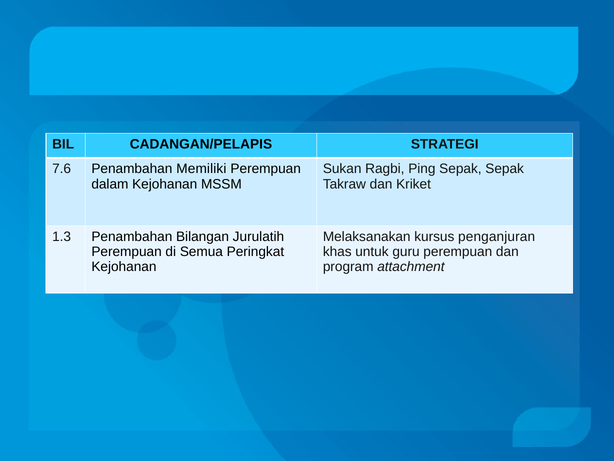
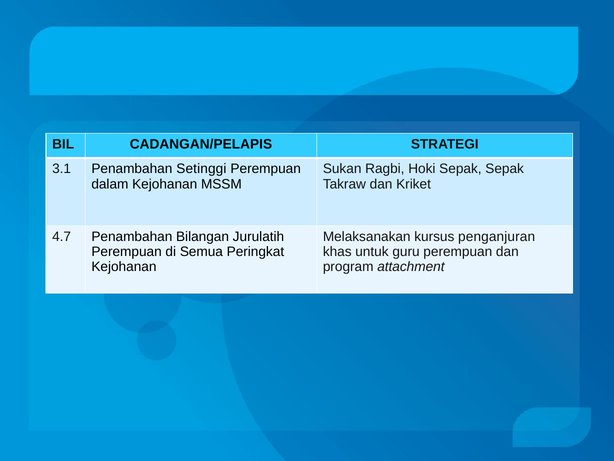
7.6: 7.6 -> 3.1
Memiliki: Memiliki -> Setinggi
Ping: Ping -> Hoki
1.3: 1.3 -> 4.7
